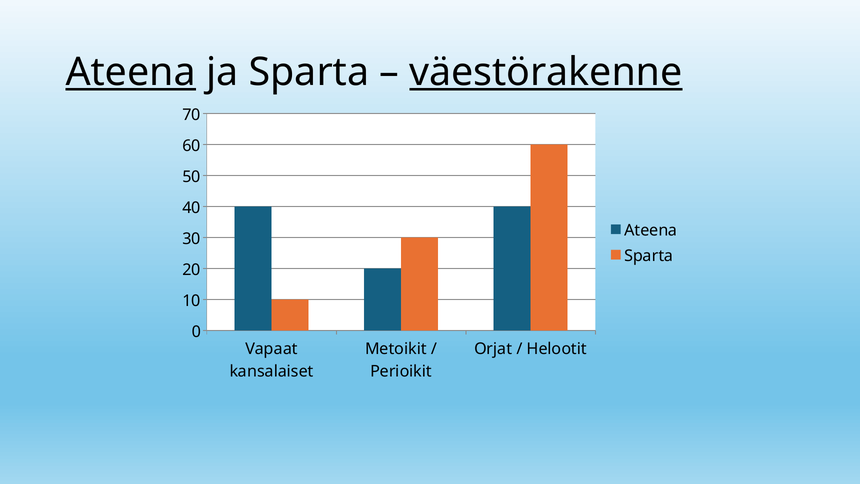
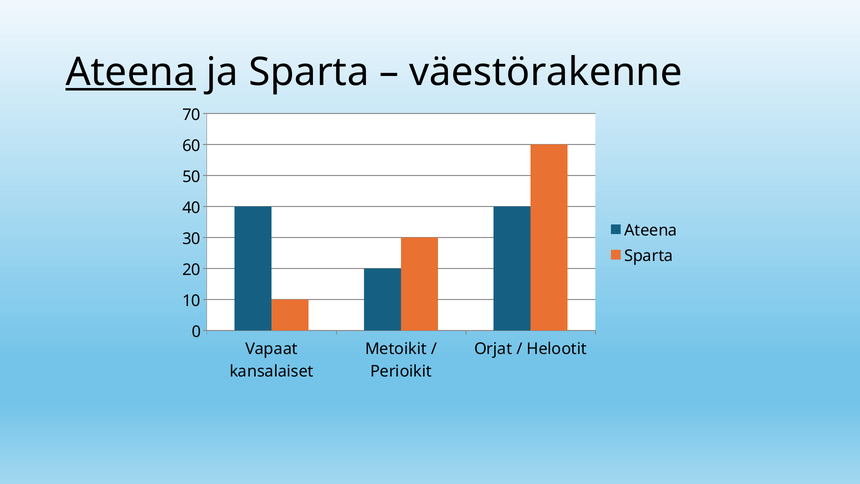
väestörakenne underline: present -> none
